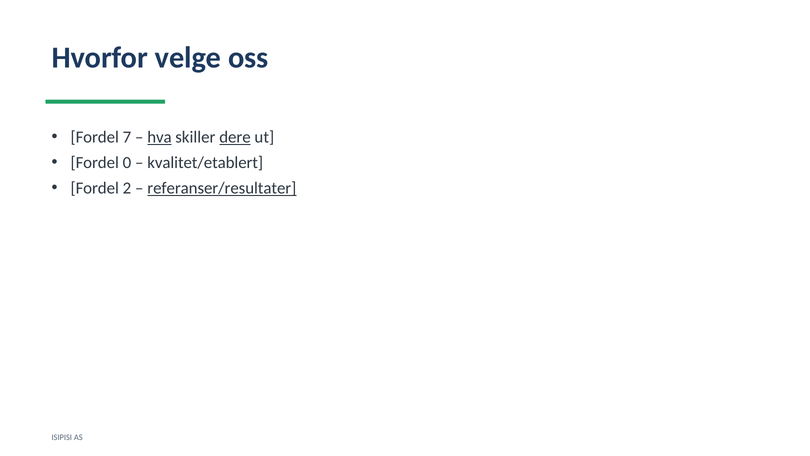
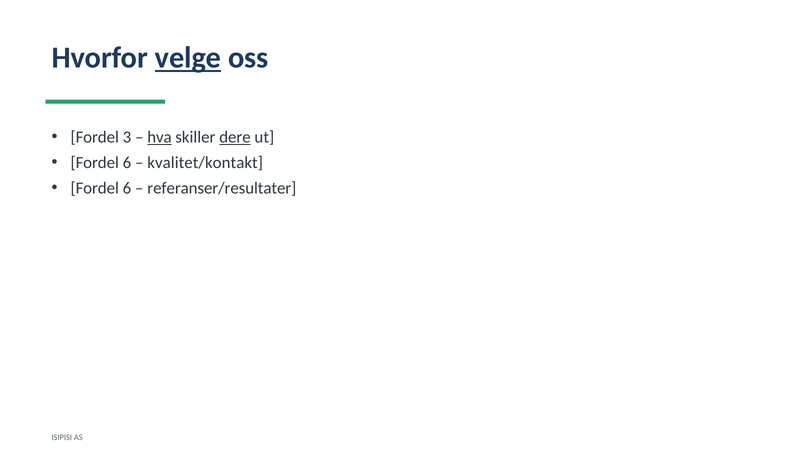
velge underline: none -> present
7: 7 -> 3
0 at (127, 163): 0 -> 6
kvalitet/etablert: kvalitet/etablert -> kvalitet/kontakt
2 at (127, 188): 2 -> 6
referanser/resultater underline: present -> none
